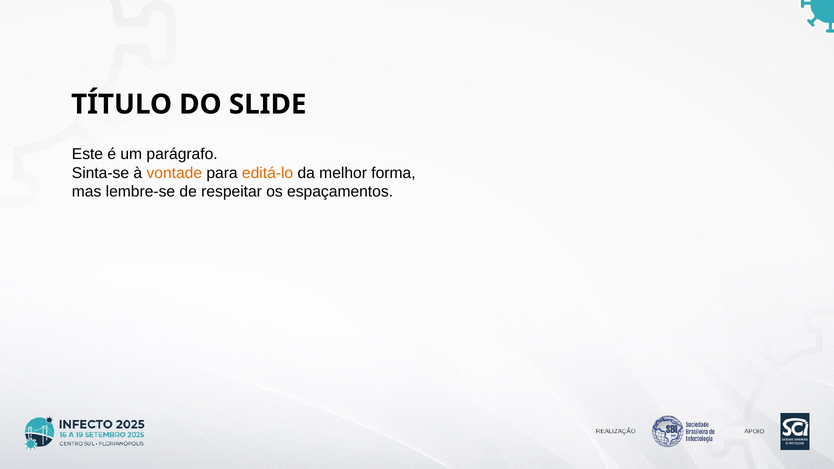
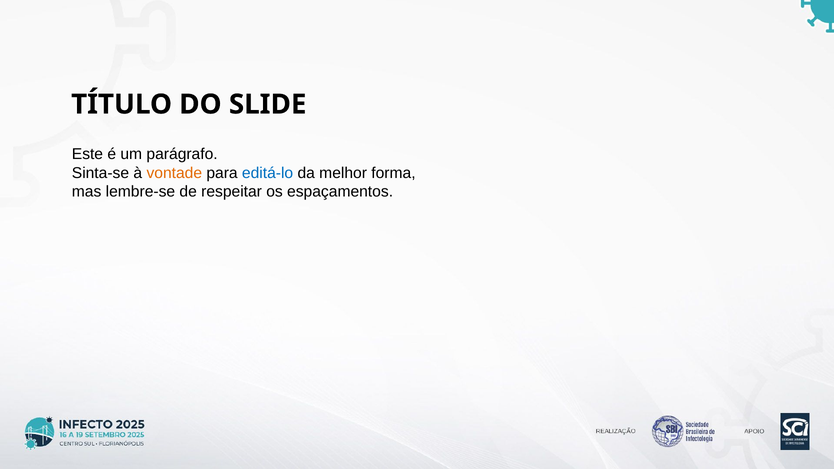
editá-lo colour: orange -> blue
